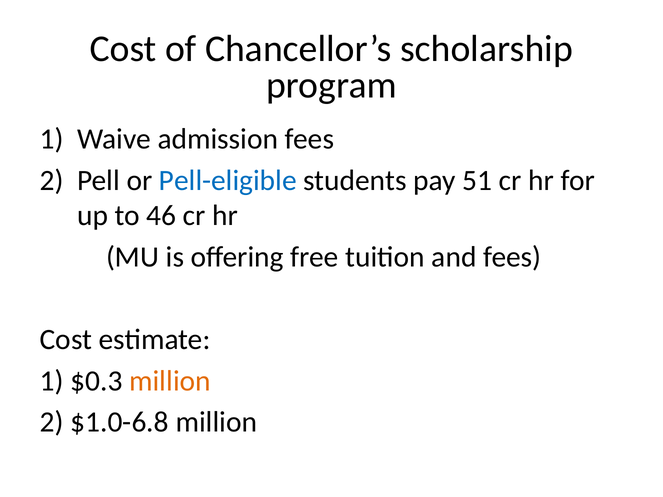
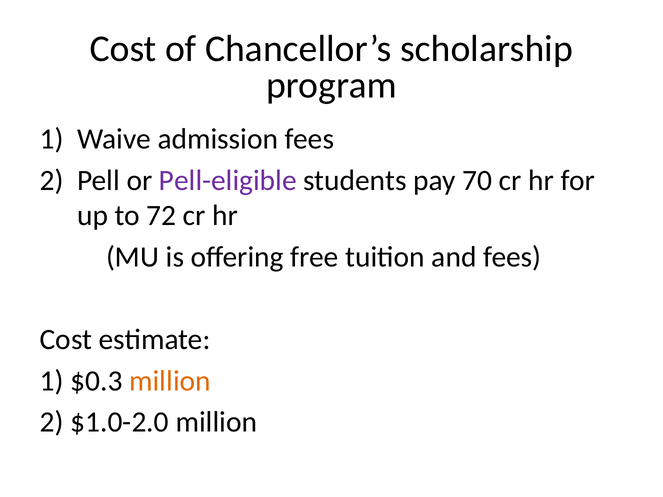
Pell-eligible colour: blue -> purple
51: 51 -> 70
46: 46 -> 72
$1.0-6.8: $1.0-6.8 -> $1.0-2.0
